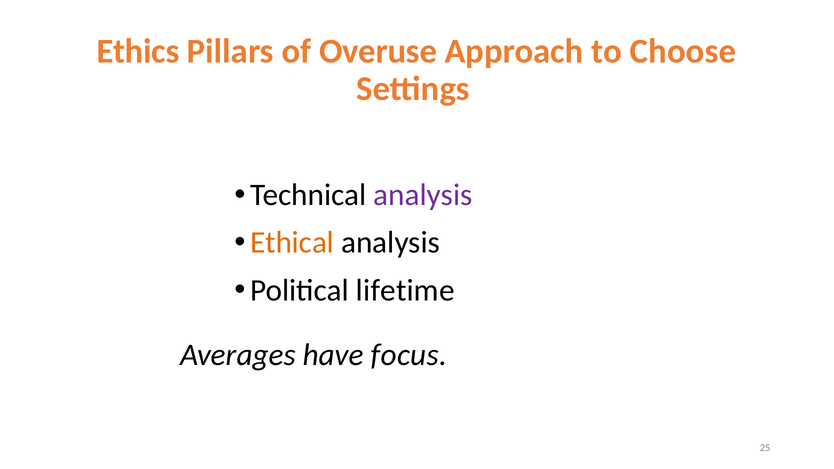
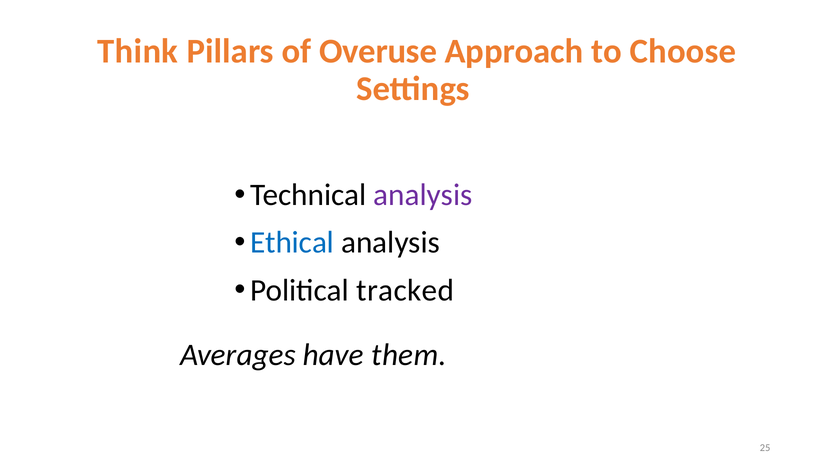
Ethics: Ethics -> Think
Ethical colour: orange -> blue
lifetime: lifetime -> tracked
focus: focus -> them
